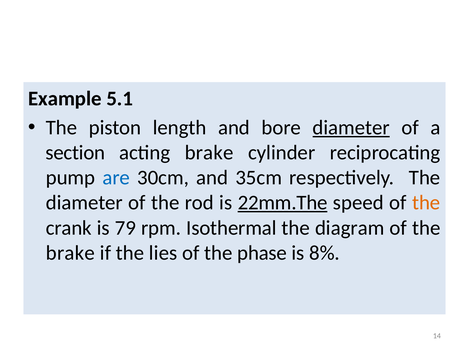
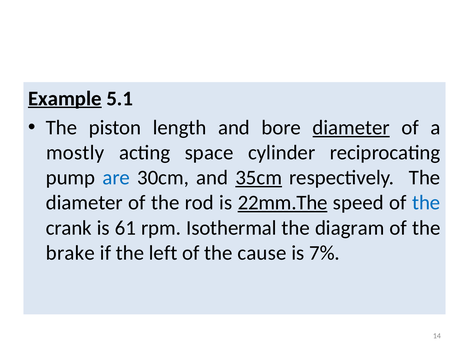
Example underline: none -> present
section: section -> mostly
acting brake: brake -> space
35cm underline: none -> present
the at (426, 203) colour: orange -> blue
79: 79 -> 61
lies: lies -> left
phase: phase -> cause
8%: 8% -> 7%
